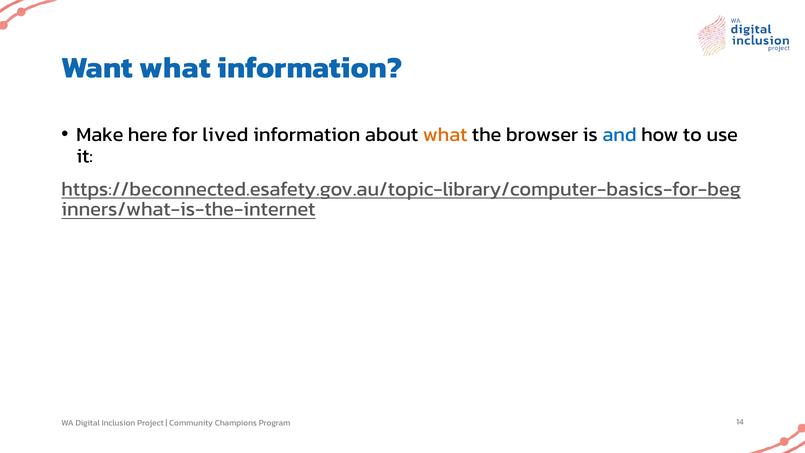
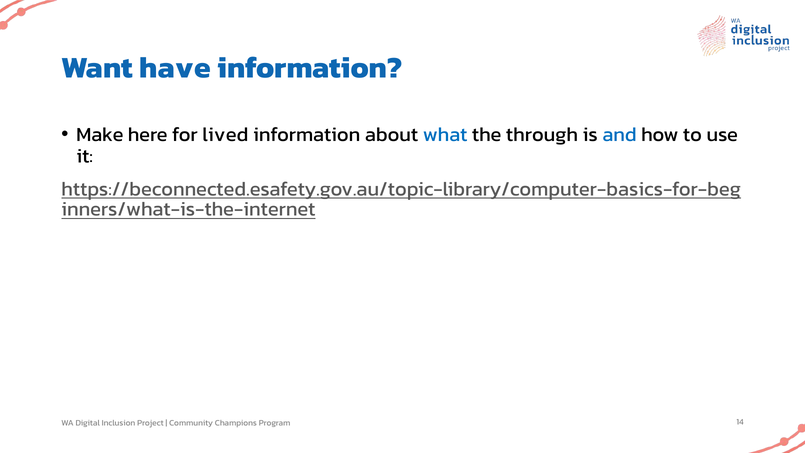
Want what: what -> have
what at (445, 134) colour: orange -> blue
browser: browser -> through
